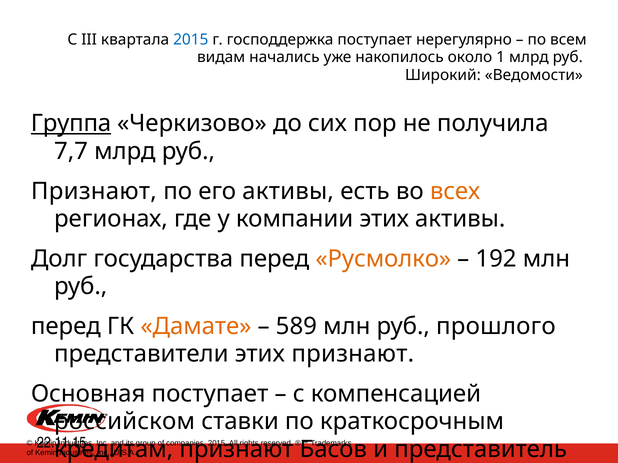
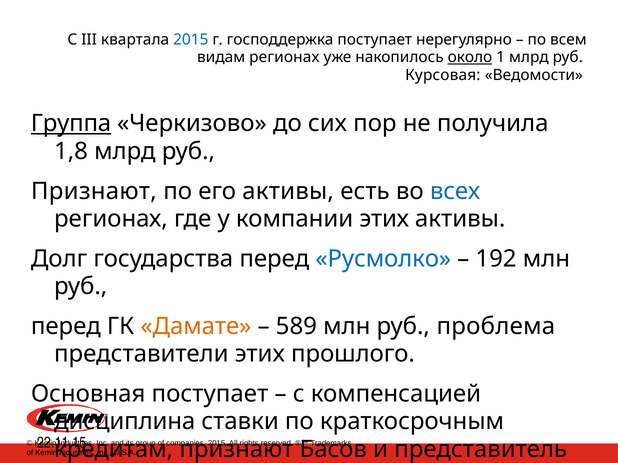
видам начались: начались -> регионах
около underline: none -> present
Широкий: Широкий -> Курсовая
7,7: 7,7 -> 1,8
всех colour: orange -> blue
Русмолко colour: orange -> blue
руб прошлого: прошлого -> проблема
этих признают: признают -> прошлого
российском: российском -> дисциплина
